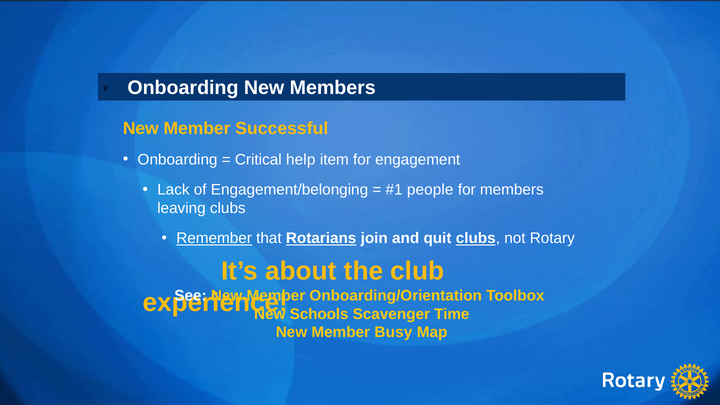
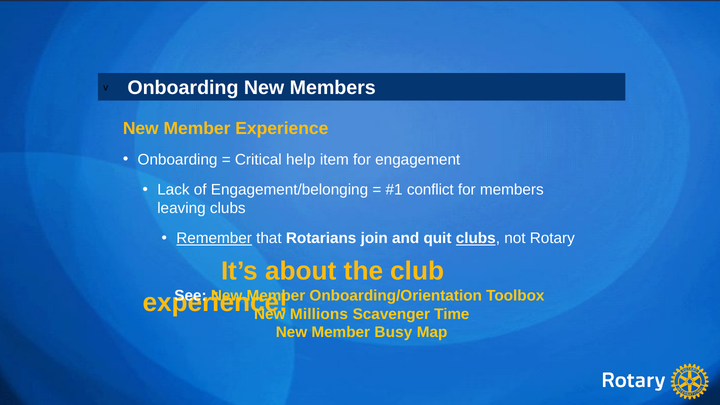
Member Successful: Successful -> Experience
people: people -> conflict
Rotarians underline: present -> none
Schools: Schools -> Millions
